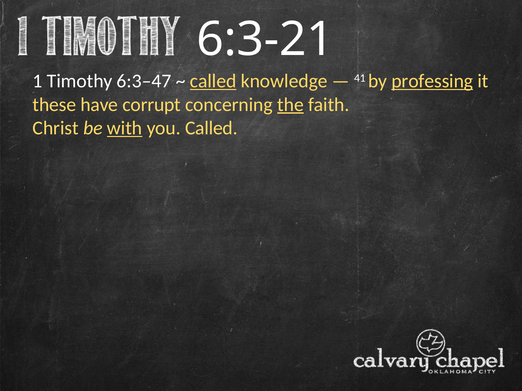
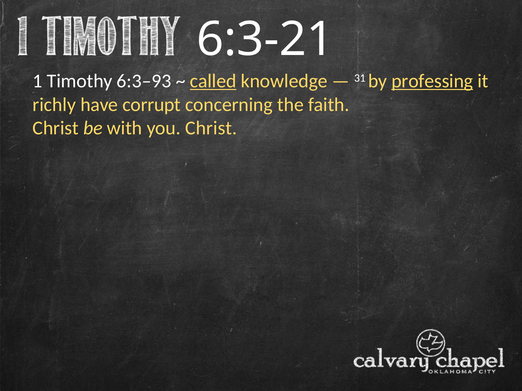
6:3–47: 6:3–47 -> 6:3–93
41: 41 -> 31
these: these -> richly
the underline: present -> none
with underline: present -> none
you Called: Called -> Christ
